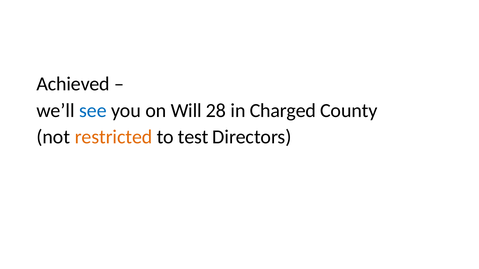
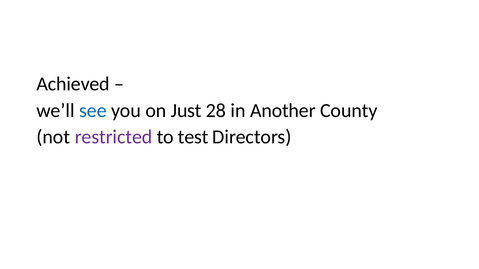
Will: Will -> Just
Charged: Charged -> Another
restricted colour: orange -> purple
